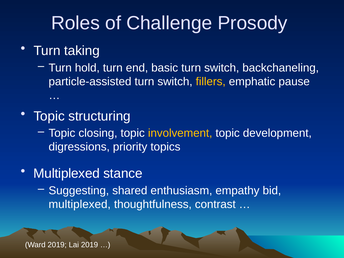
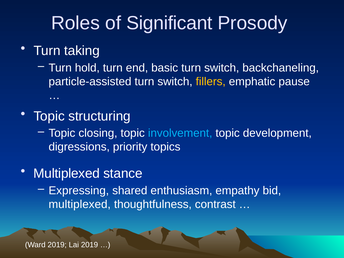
Challenge: Challenge -> Significant
involvement colour: yellow -> light blue
Suggesting: Suggesting -> Expressing
